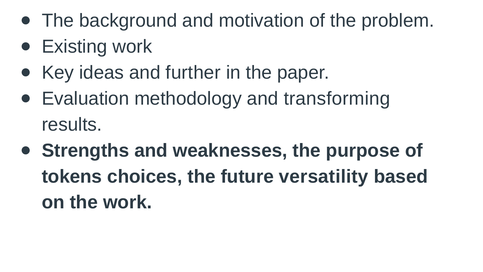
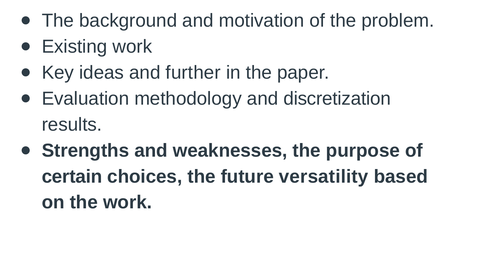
transforming: transforming -> discretization
tokens: tokens -> certain
